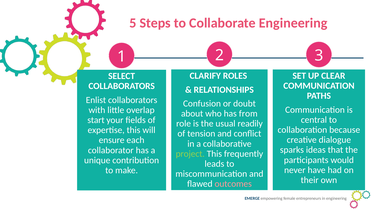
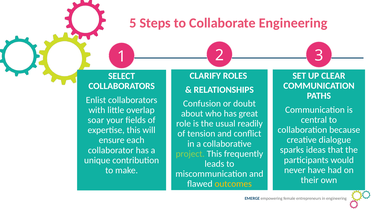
from: from -> great
start: start -> soar
outcomes colour: pink -> yellow
